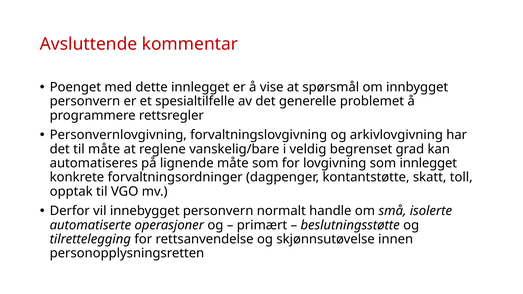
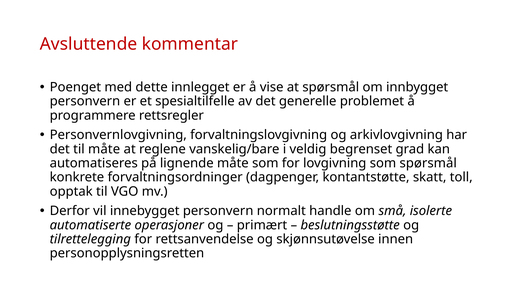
som innlegget: innlegget -> spørsmål
